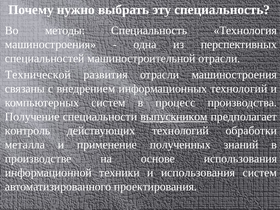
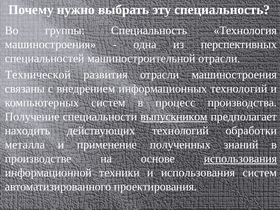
методы: методы -> группы
контроль: контроль -> находить
использования at (240, 159) underline: none -> present
